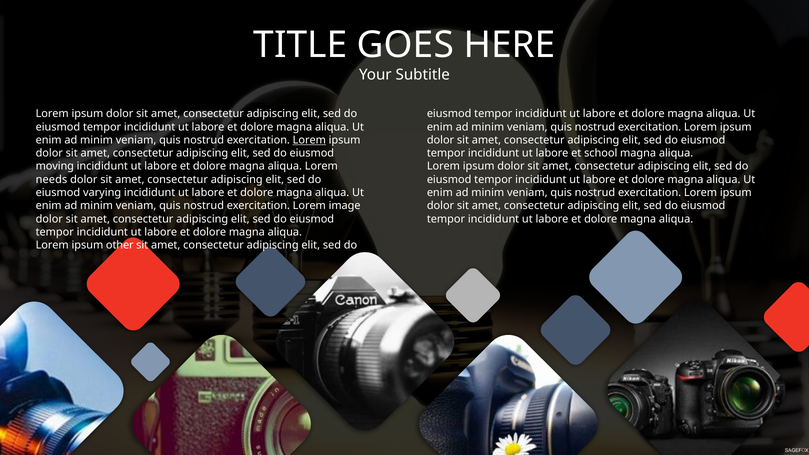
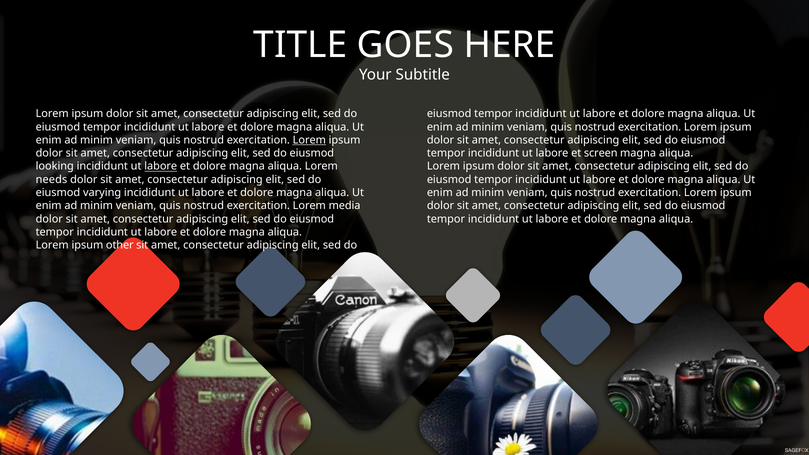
school: school -> screen
moving: moving -> looking
labore at (161, 166) underline: none -> present
image: image -> media
